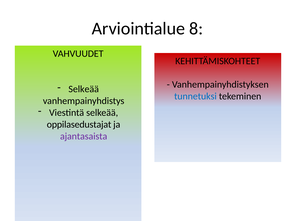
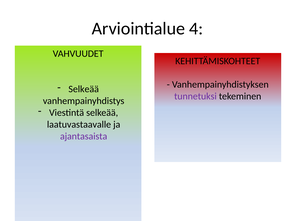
8: 8 -> 4
tunnetuksi colour: blue -> purple
oppilasedustajat: oppilasedustajat -> laatuvastaavalle
